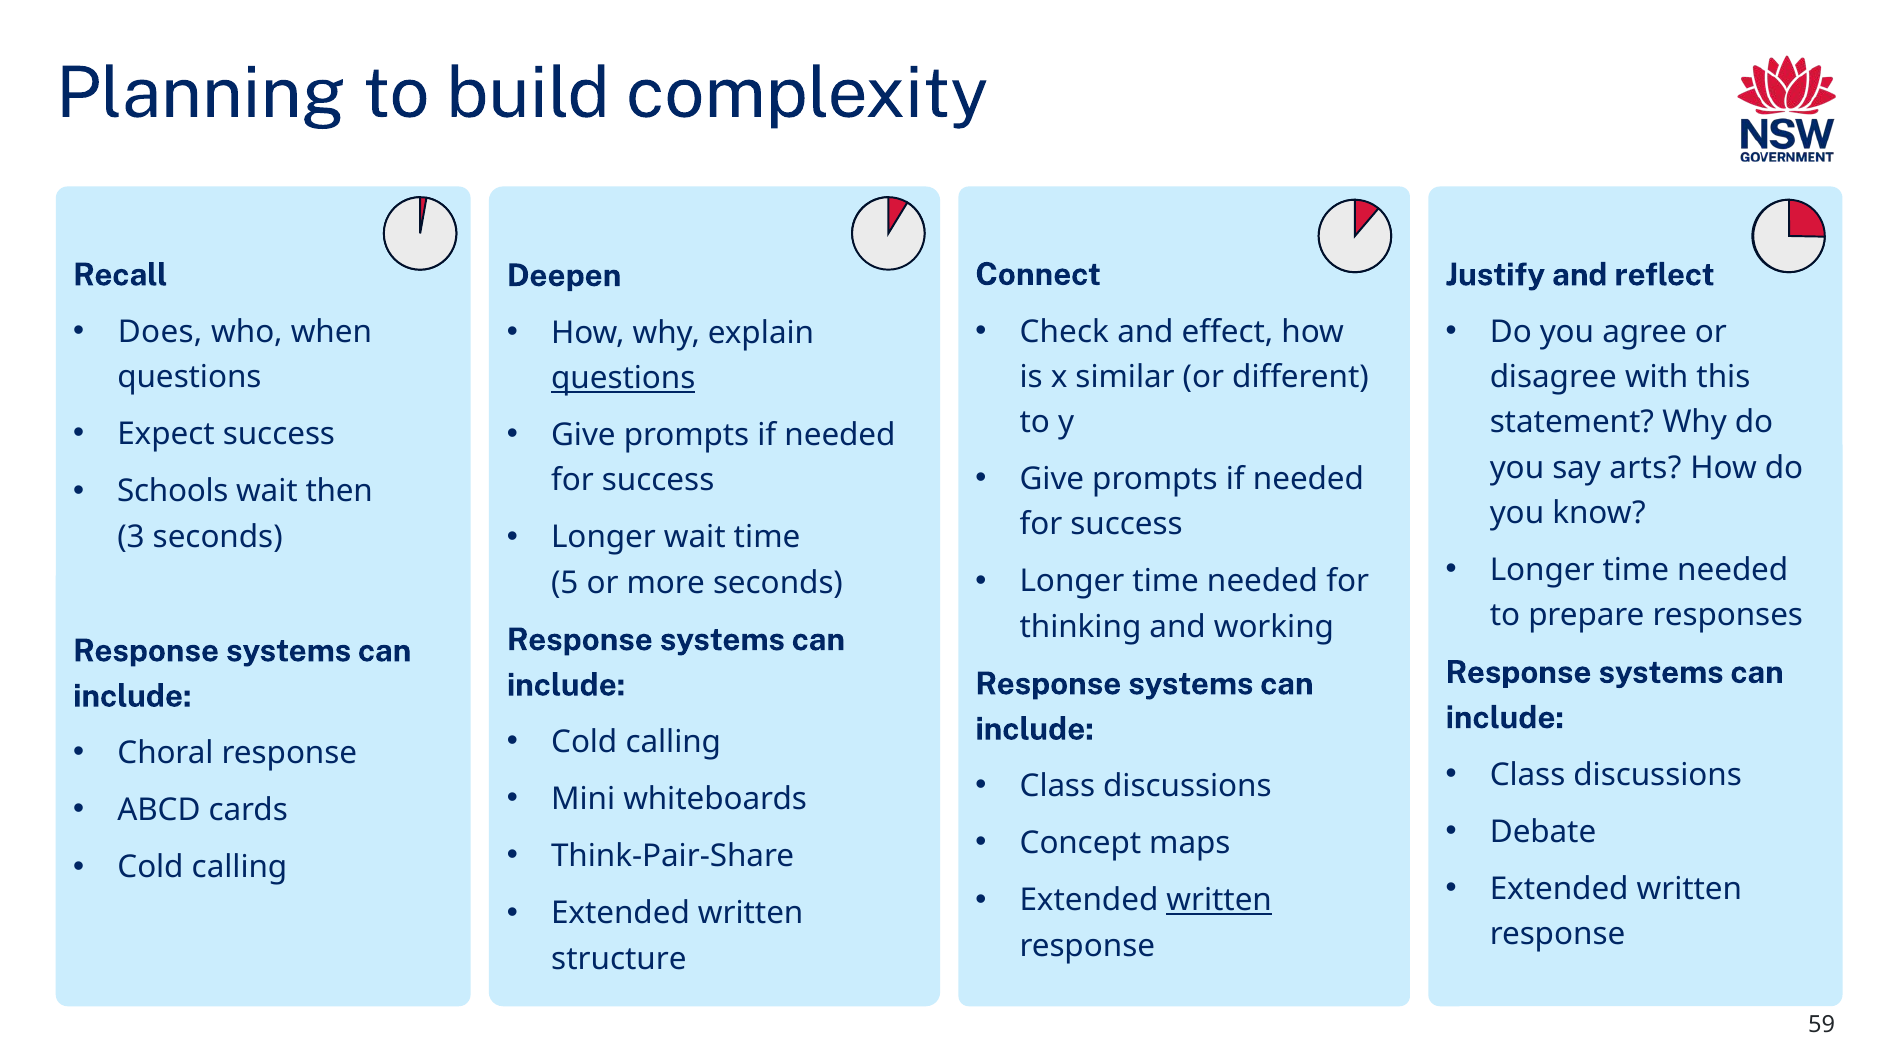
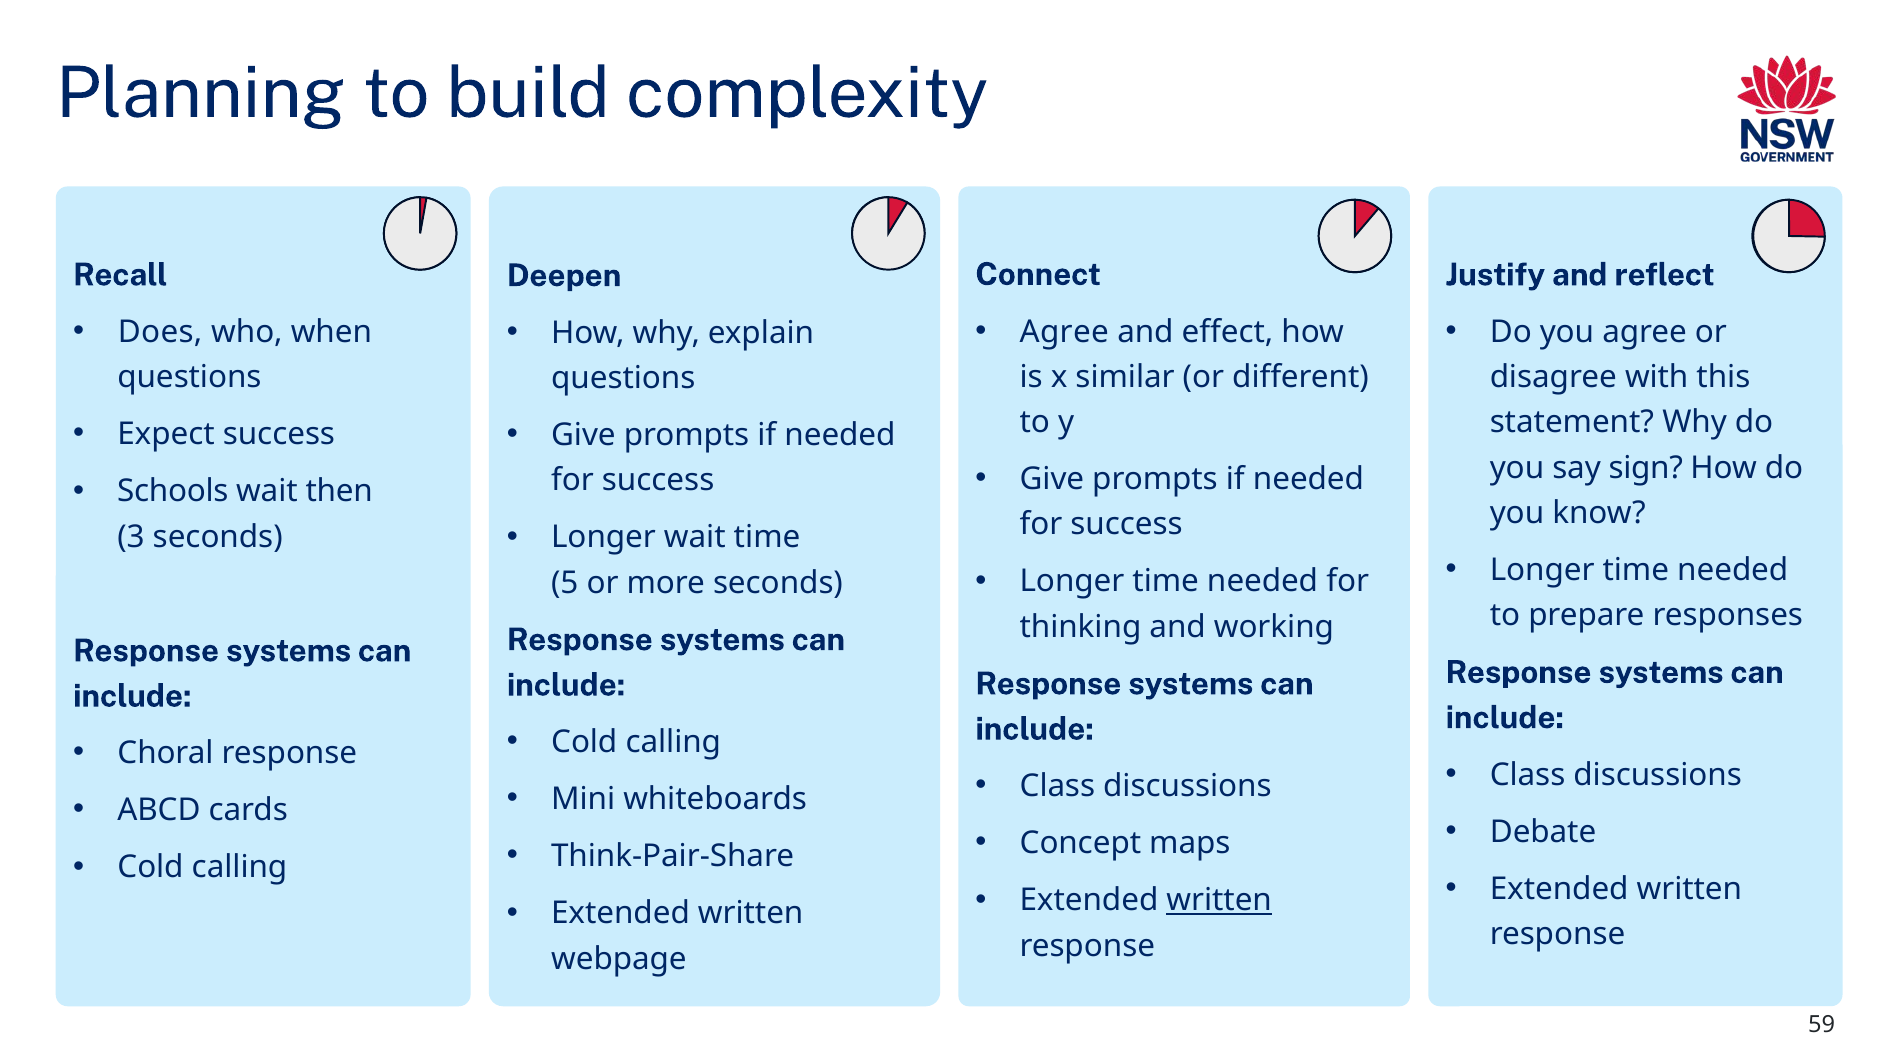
Check at (1064, 332): Check -> Agree
questions at (623, 378) underline: present -> none
arts: arts -> sign
structure: structure -> webpage
